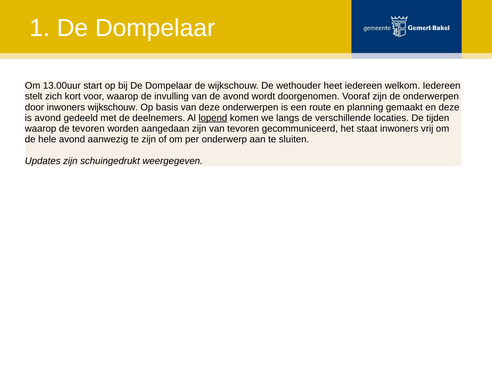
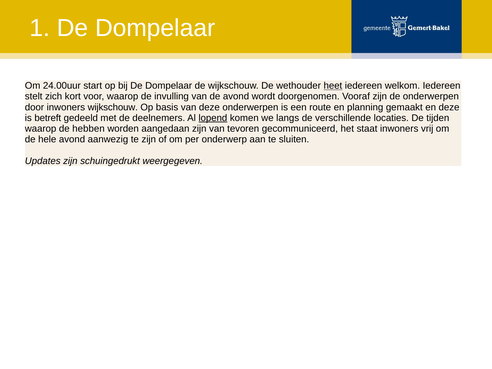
13.00uur: 13.00uur -> 24.00uur
heet underline: none -> present
is avond: avond -> betreft
de tevoren: tevoren -> hebben
